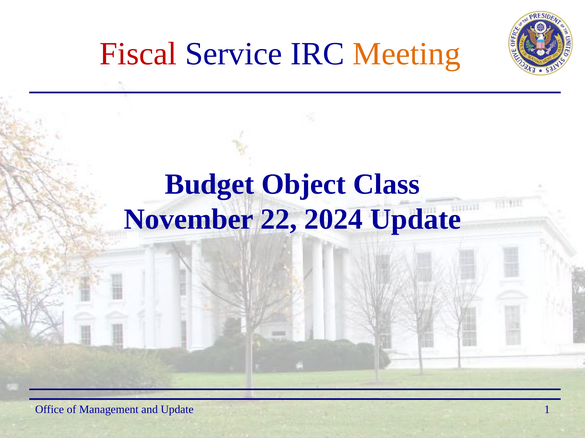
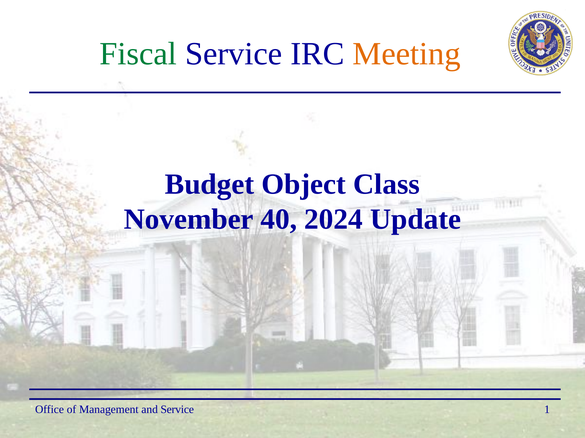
Fiscal colour: red -> green
22: 22 -> 40
and Update: Update -> Service
